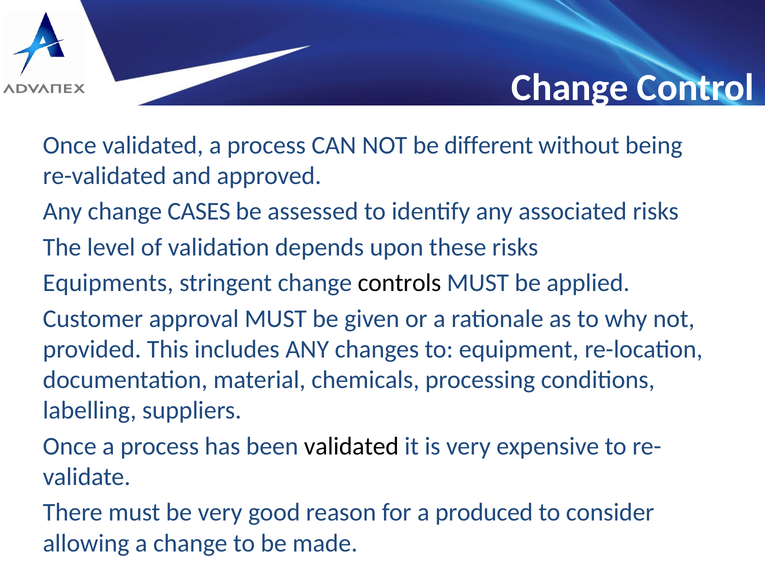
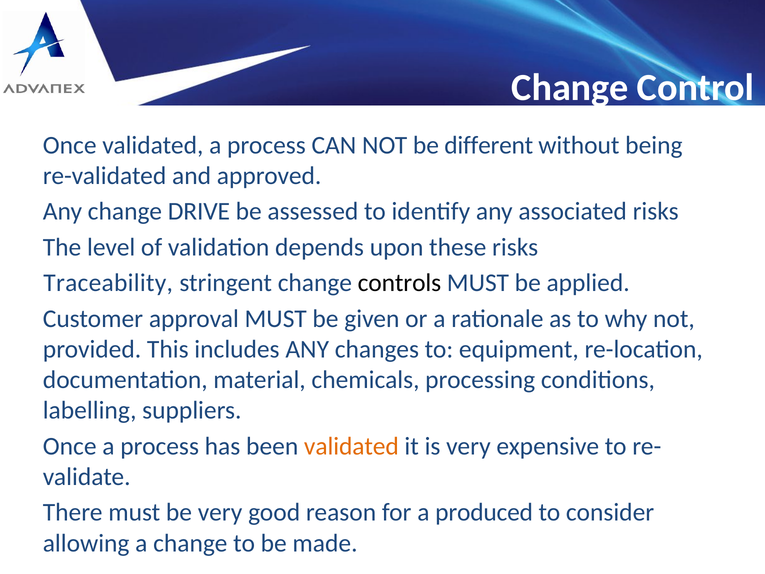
CASES: CASES -> DRIVE
Equipments: Equipments -> Traceability
validated at (351, 446) colour: black -> orange
